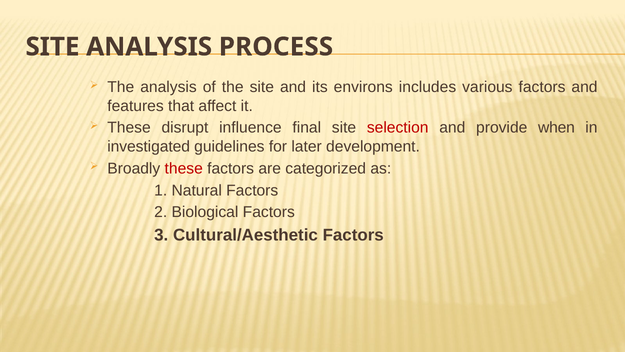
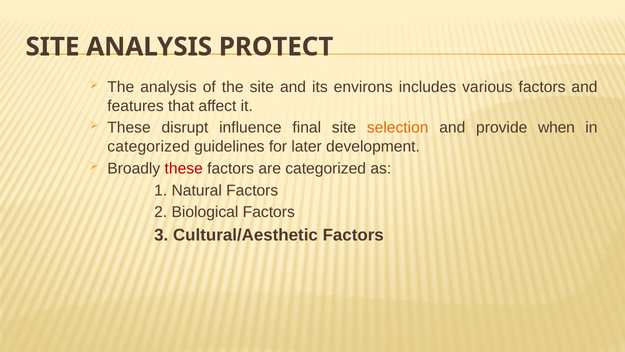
PROCESS: PROCESS -> PROTECT
selection colour: red -> orange
investigated at (149, 146): investigated -> categorized
